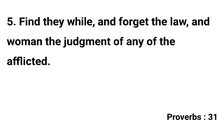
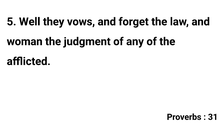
Find: Find -> Well
while: while -> vows
